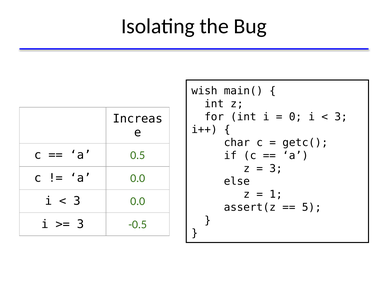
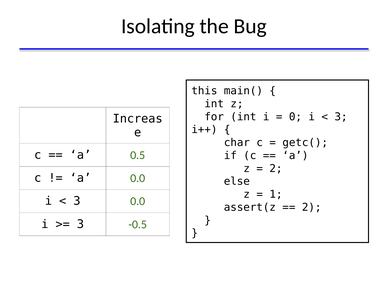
wish: wish -> this
3 at (276, 168): 3 -> 2
5 at (312, 207): 5 -> 2
